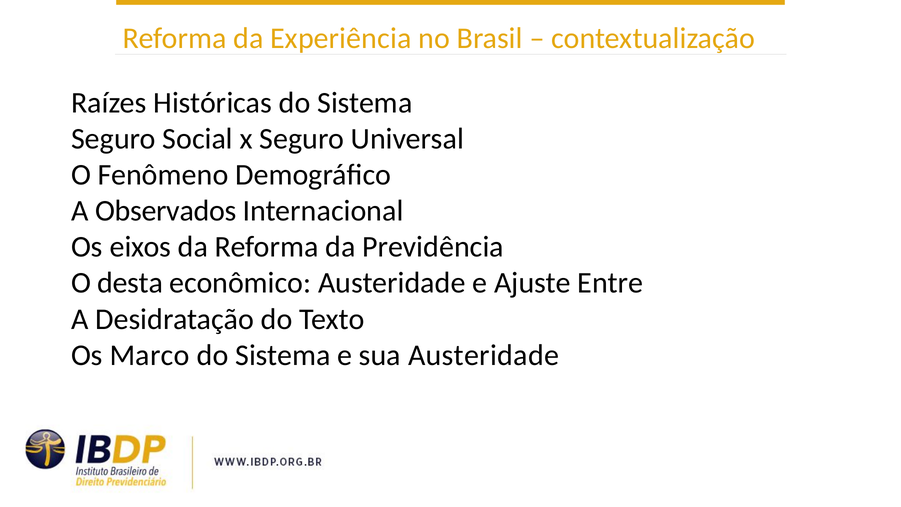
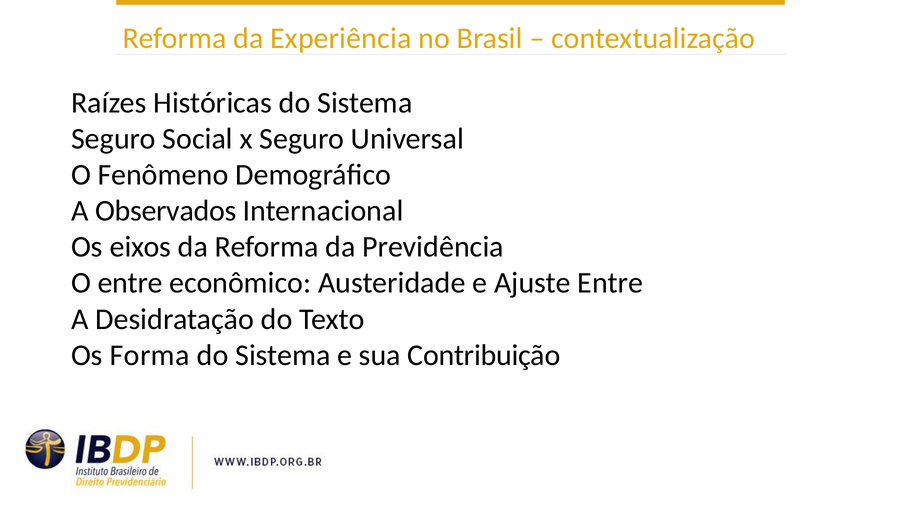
O desta: desta -> entre
Marco: Marco -> Forma
sua Austeridade: Austeridade -> Contribuição
